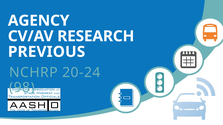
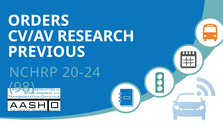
AGENCY: AGENCY -> ORDERS
